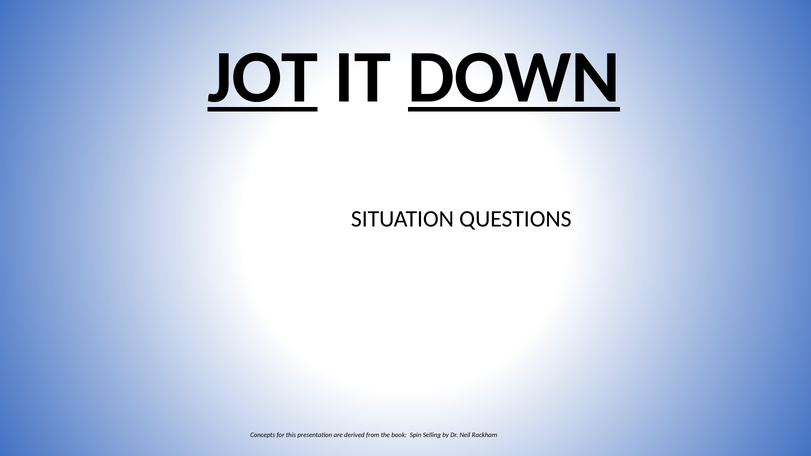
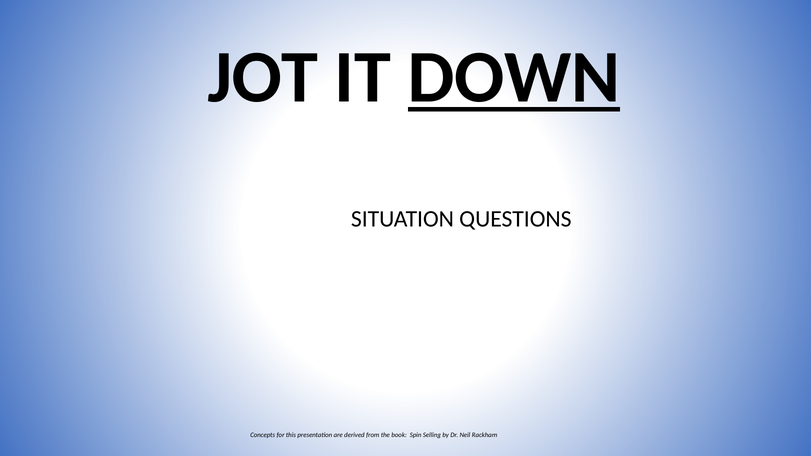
JOT underline: present -> none
